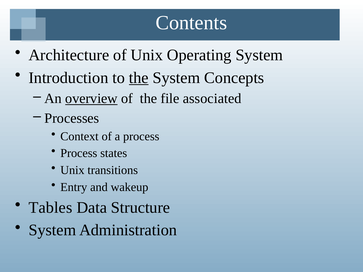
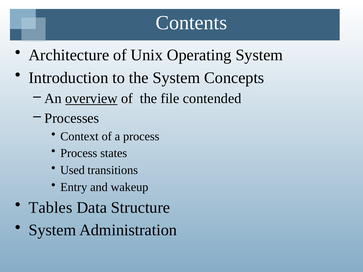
the at (139, 78) underline: present -> none
associated: associated -> contended
Unix at (72, 170): Unix -> Used
